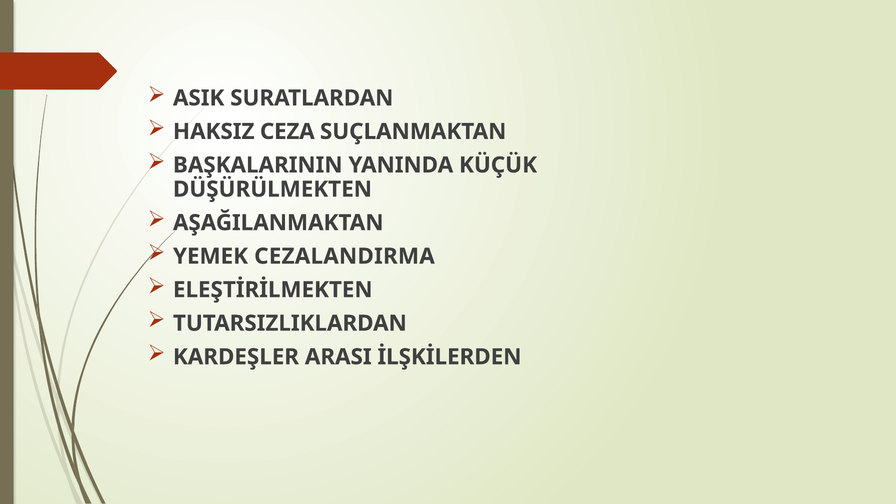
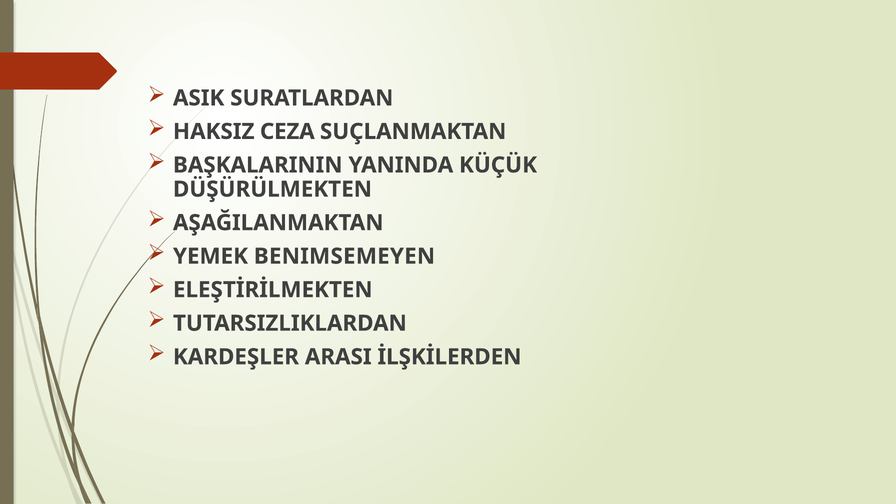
CEZALANDIRMA: CEZALANDIRMA -> BENIMSEMEYEN
